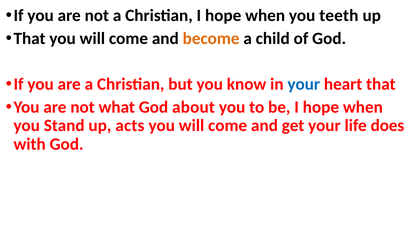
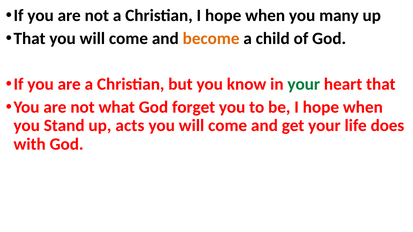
teeth: teeth -> many
your at (304, 84) colour: blue -> green
about: about -> forget
